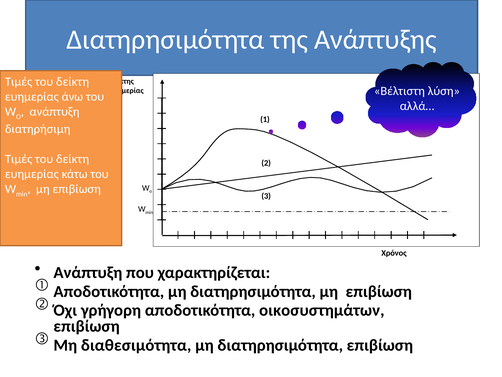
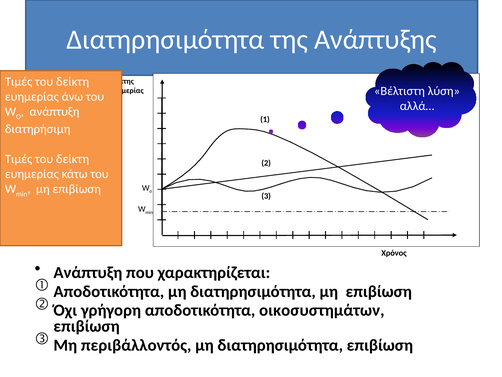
διαθεσιμότητα: διαθεσιμότητα -> περιβάλλοντός
